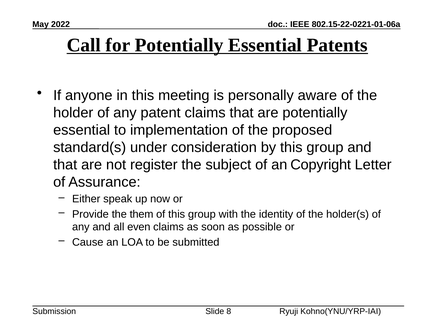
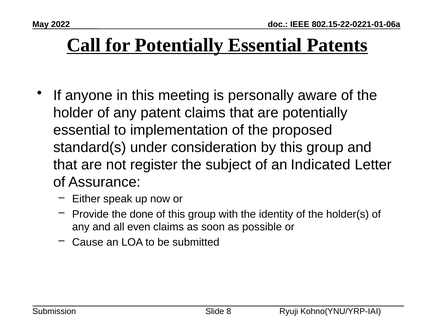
Copyright: Copyright -> Indicated
them: them -> done
